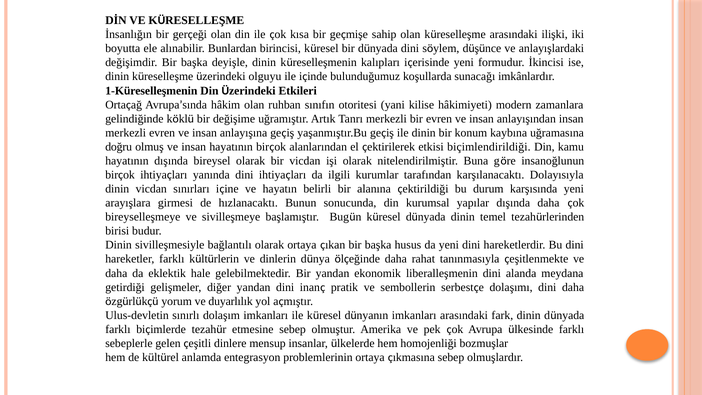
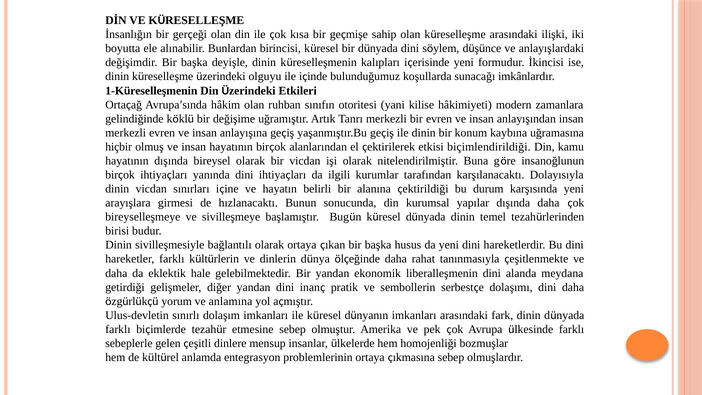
doğru: doğru -> hiçbir
duyarlılık: duyarlılık -> anlamına
